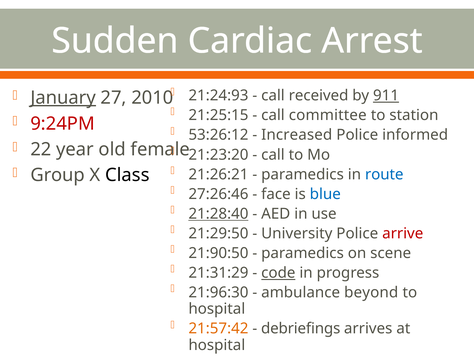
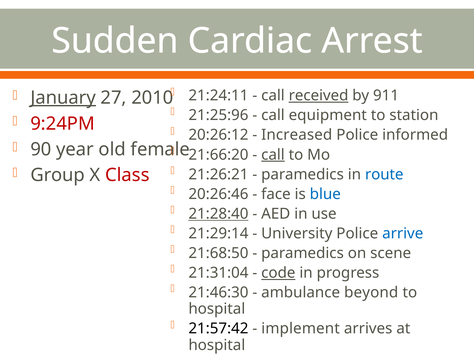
21:24:93: 21:24:93 -> 21:24:11
received underline: none -> present
911 underline: present -> none
21:25:15: 21:25:15 -> 21:25:96
committee: committee -> equipment
53:26:12: 53:26:12 -> 20:26:12
22: 22 -> 90
21:23:20: 21:23:20 -> 21:66:20
call at (273, 154) underline: none -> present
Class colour: black -> red
27:26:46: 27:26:46 -> 20:26:46
21:29:50: 21:29:50 -> 21:29:14
arrive colour: red -> blue
21:90:50: 21:90:50 -> 21:68:50
21:31:29: 21:31:29 -> 21:31:04
21:96:30: 21:96:30 -> 21:46:30
21:57:42 colour: orange -> black
debriefings: debriefings -> implement
